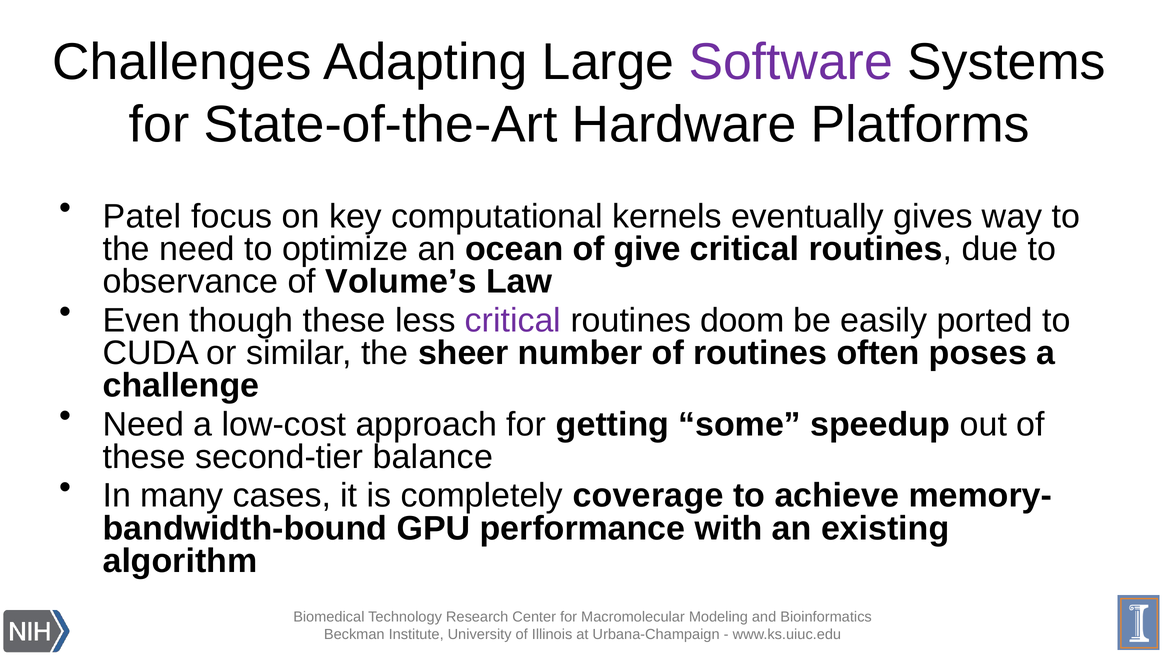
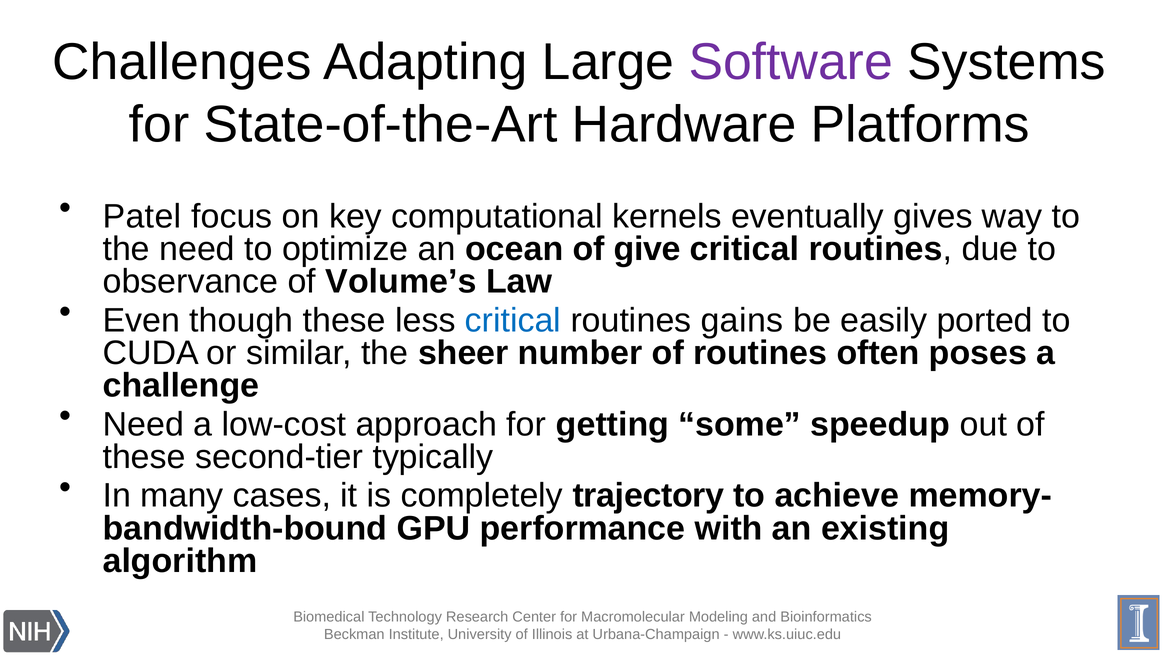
critical at (513, 321) colour: purple -> blue
doom: doom -> gains
balance: balance -> typically
coverage: coverage -> trajectory
